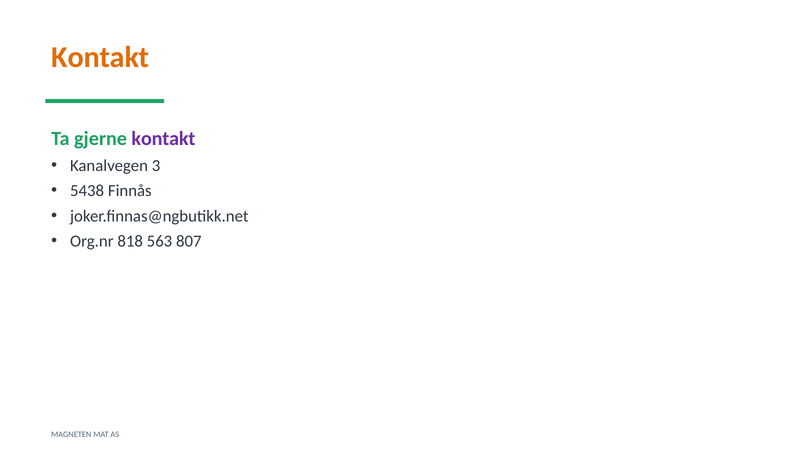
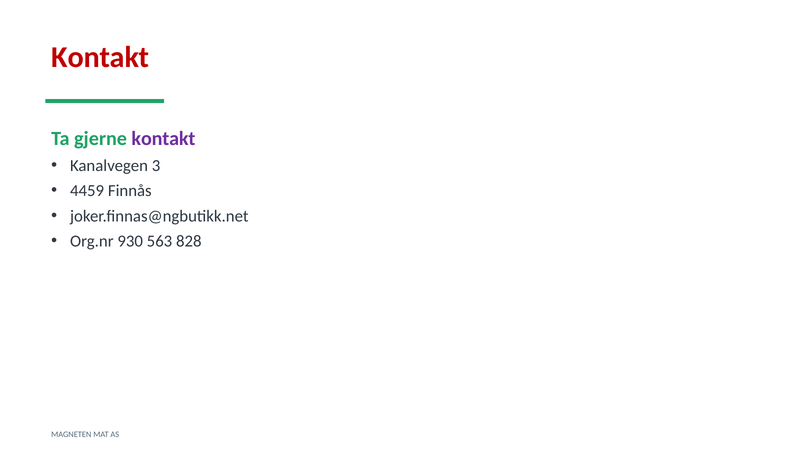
Kontakt at (100, 57) colour: orange -> red
5438: 5438 -> 4459
818: 818 -> 930
807: 807 -> 828
